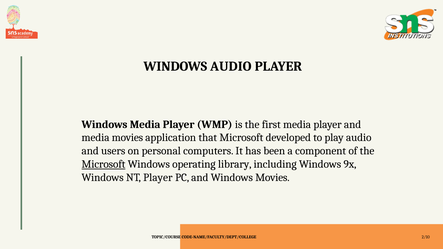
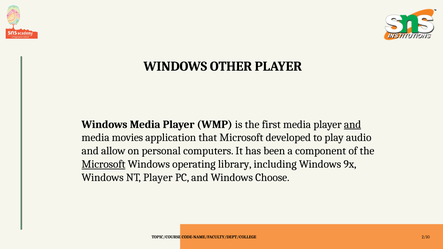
WINDOWS AUDIO: AUDIO -> OTHER
and at (353, 124) underline: none -> present
users: users -> allow
Windows Movies: Movies -> Choose
